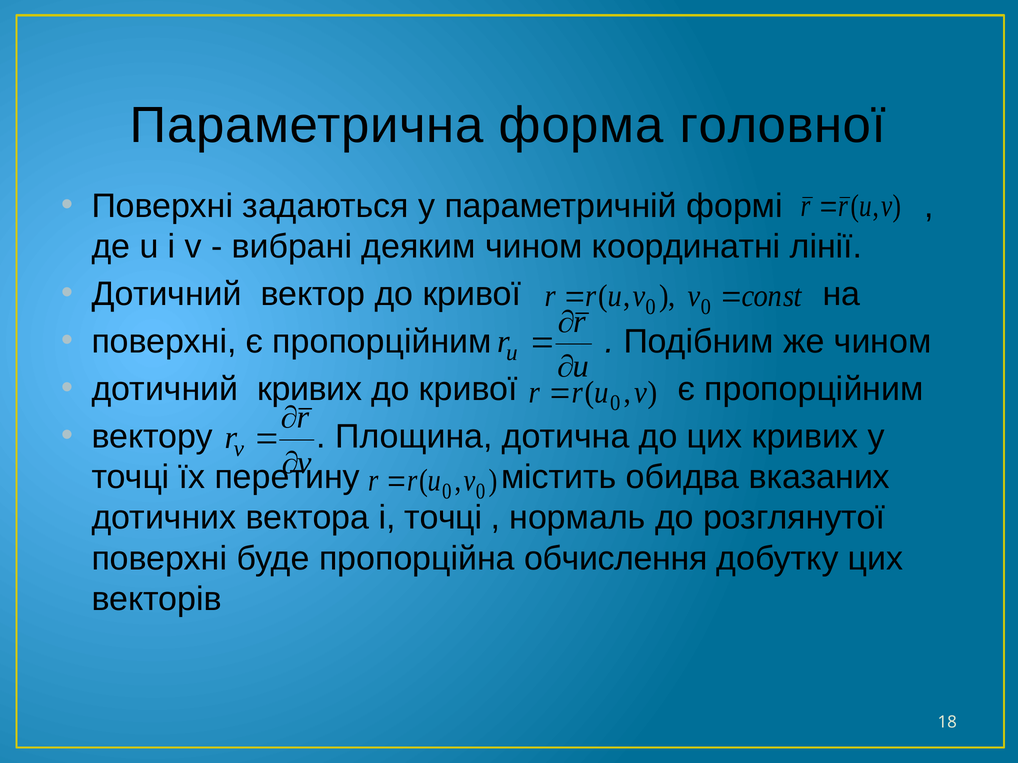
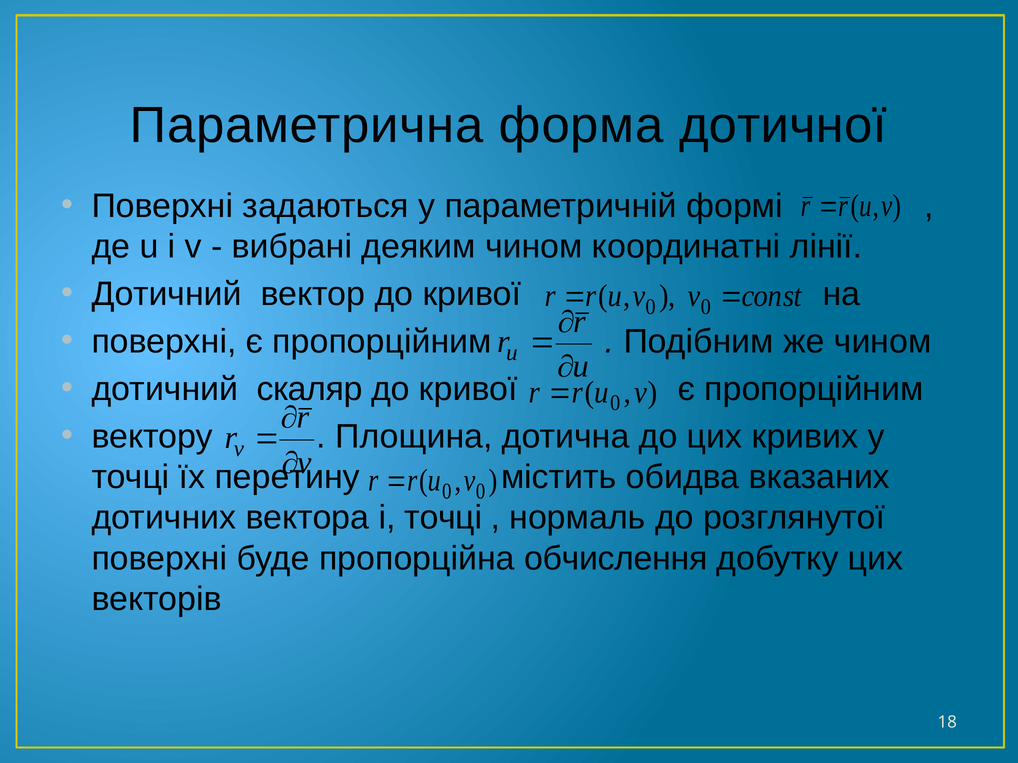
головної: головної -> дотичної
дотичний кривих: кривих -> скаляр
